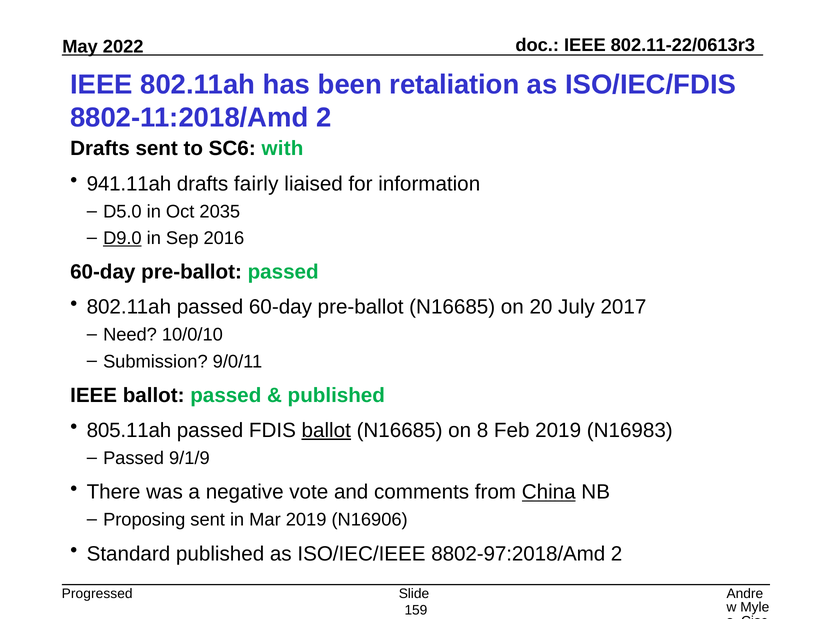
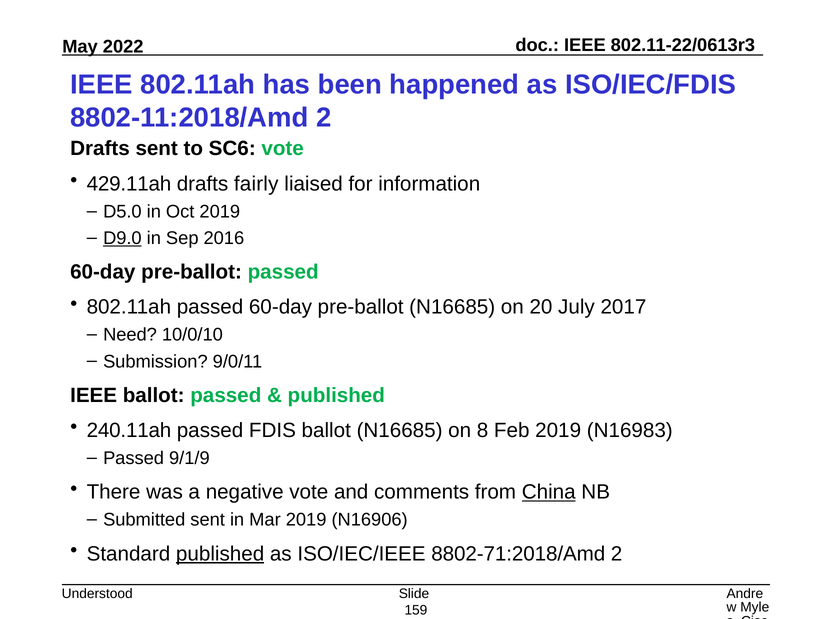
retaliation: retaliation -> happened
SC6 with: with -> vote
941.11ah: 941.11ah -> 429.11ah
Oct 2035: 2035 -> 2019
805.11ah: 805.11ah -> 240.11ah
ballot at (326, 430) underline: present -> none
Proposing: Proposing -> Submitted
published at (220, 554) underline: none -> present
8802-97:2018/Amd: 8802-97:2018/Amd -> 8802-71:2018/Amd
Progressed: Progressed -> Understood
